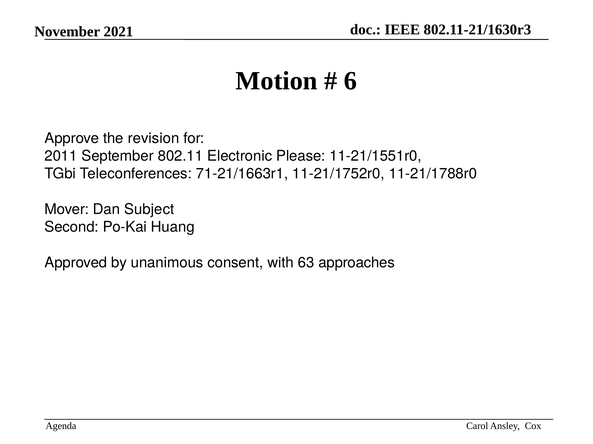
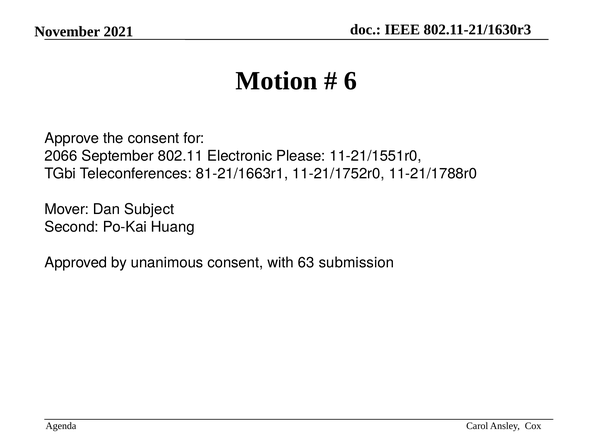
the revision: revision -> consent
2011: 2011 -> 2066
71-21/1663r1: 71-21/1663r1 -> 81-21/1663r1
approaches: approaches -> submission
